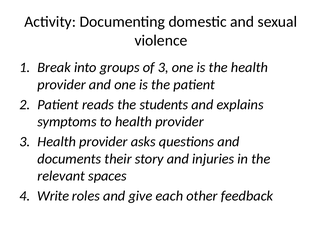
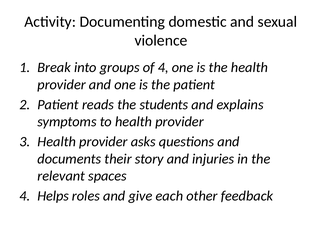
of 3: 3 -> 4
Write: Write -> Helps
